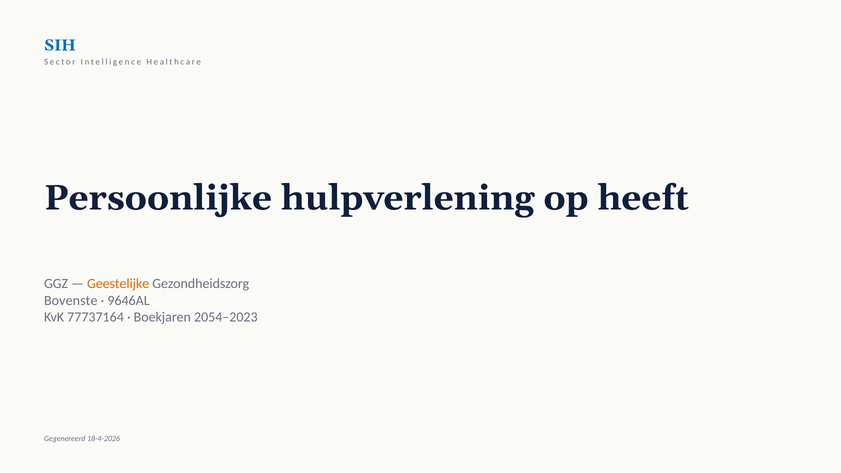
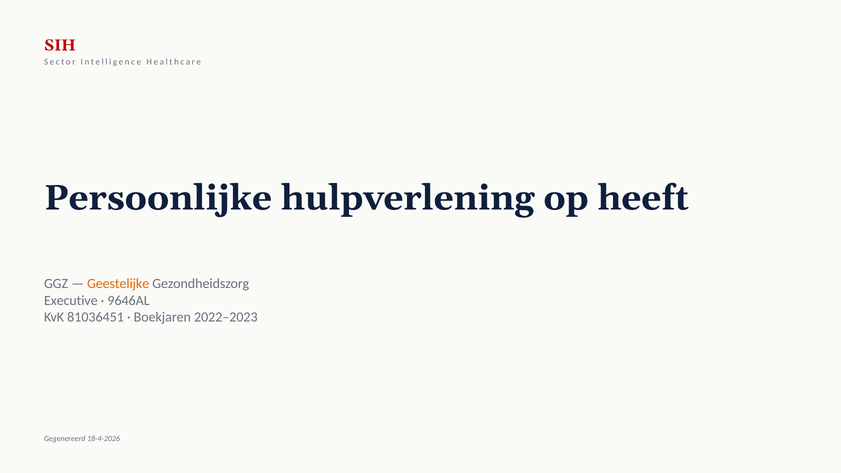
SIH colour: blue -> red
Bovenste: Bovenste -> Executive
77737164: 77737164 -> 81036451
2054–2023: 2054–2023 -> 2022–2023
